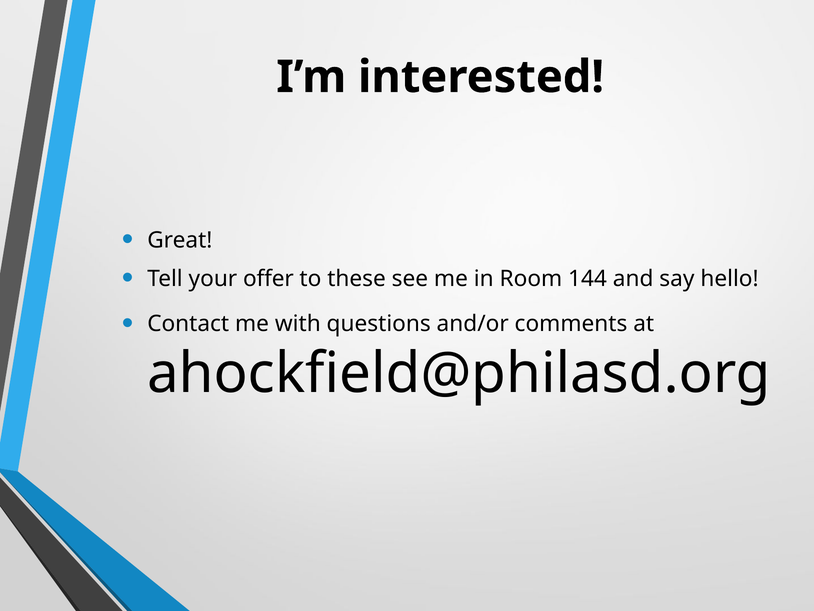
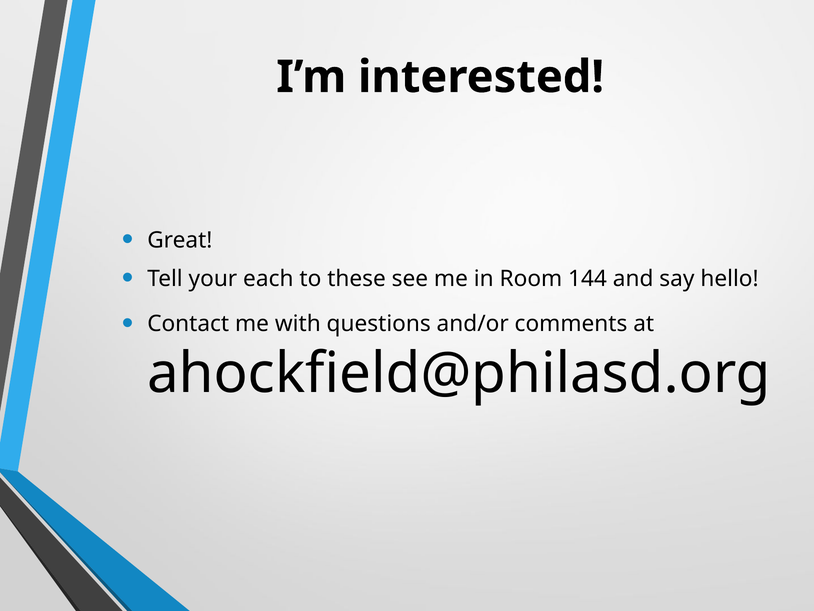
offer: offer -> each
